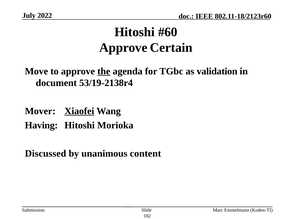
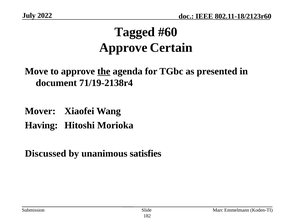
Hitoshi at (135, 32): Hitoshi -> Tagged
validation: validation -> presented
53/19-2138r4: 53/19-2138r4 -> 71/19-2138r4
Xiaofei underline: present -> none
content: content -> satisfies
